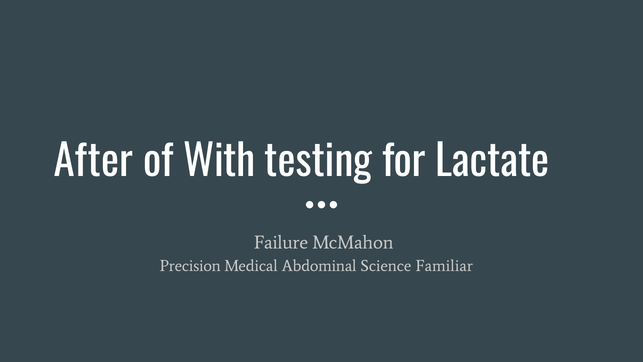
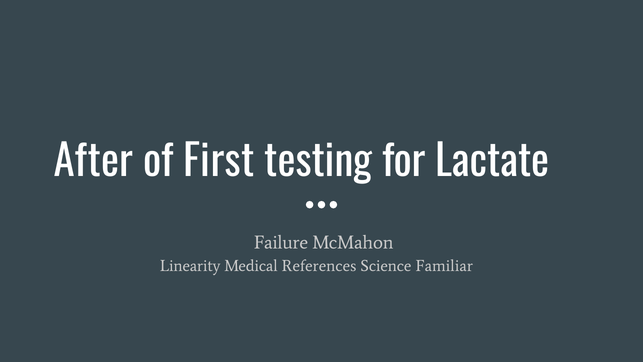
With: With -> First
Precision: Precision -> Linearity
Abdominal: Abdominal -> References
